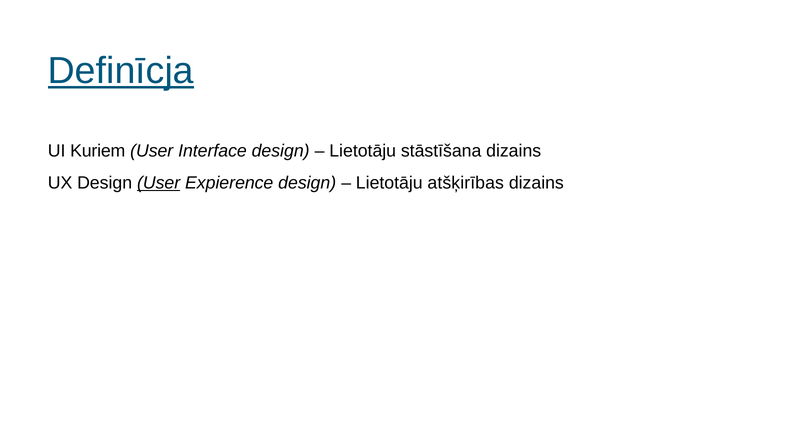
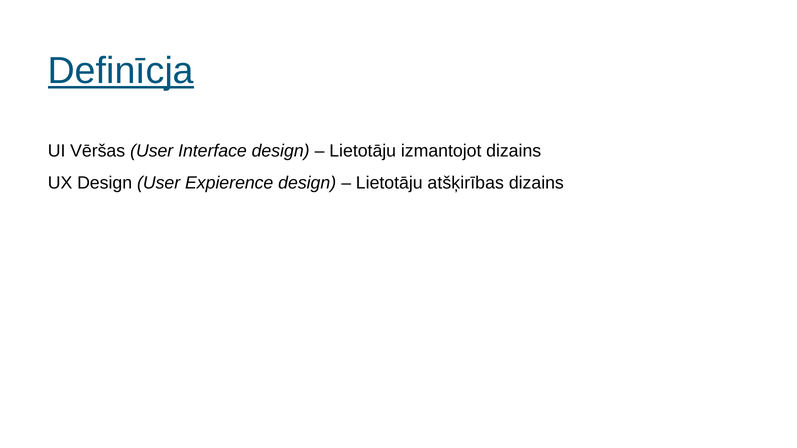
Kuriem: Kuriem -> Vēršas
stāstīšana: stāstīšana -> izmantojot
User at (159, 183) underline: present -> none
